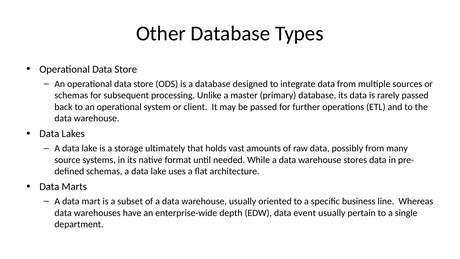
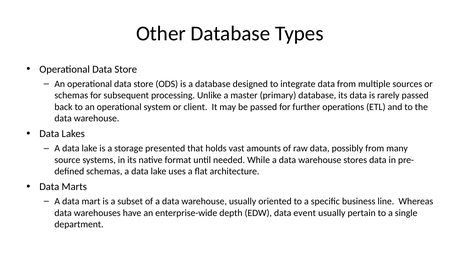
ultimately: ultimately -> presented
